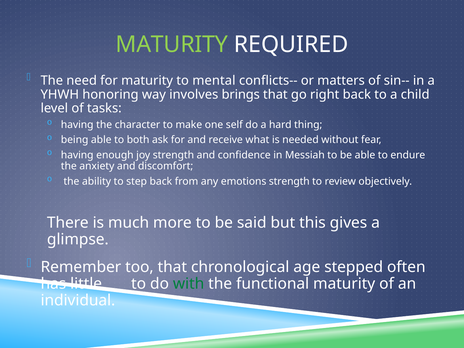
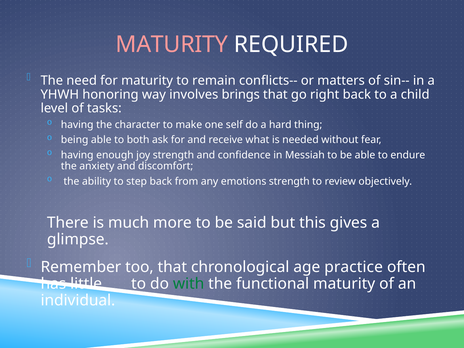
MATURITY at (172, 45) colour: light green -> pink
mental: mental -> remain
stepped: stepped -> practice
